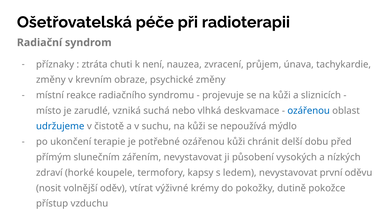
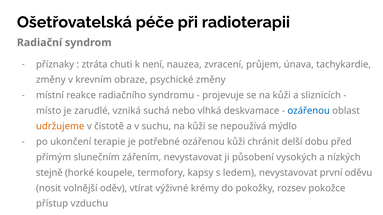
udržujeme colour: blue -> orange
zdraví: zdraví -> stejně
dutině: dutině -> rozsev
